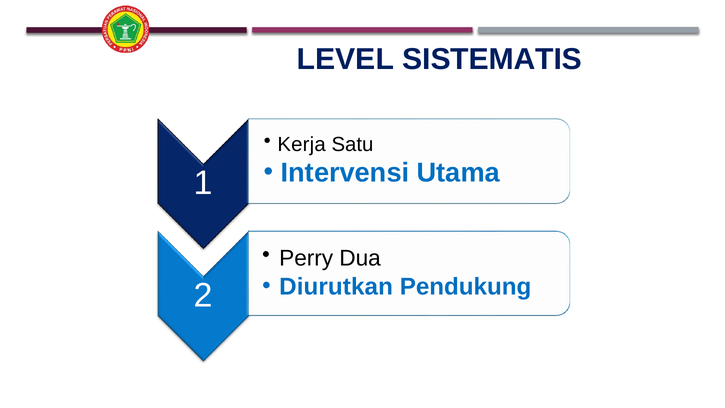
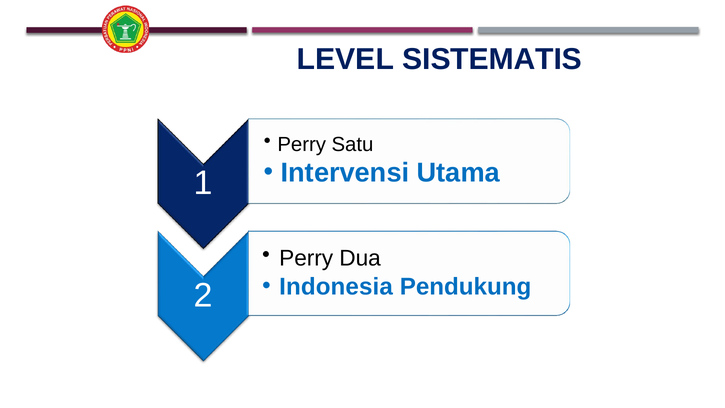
Kerja at (302, 144): Kerja -> Perry
Diurutkan: Diurutkan -> Indonesia
